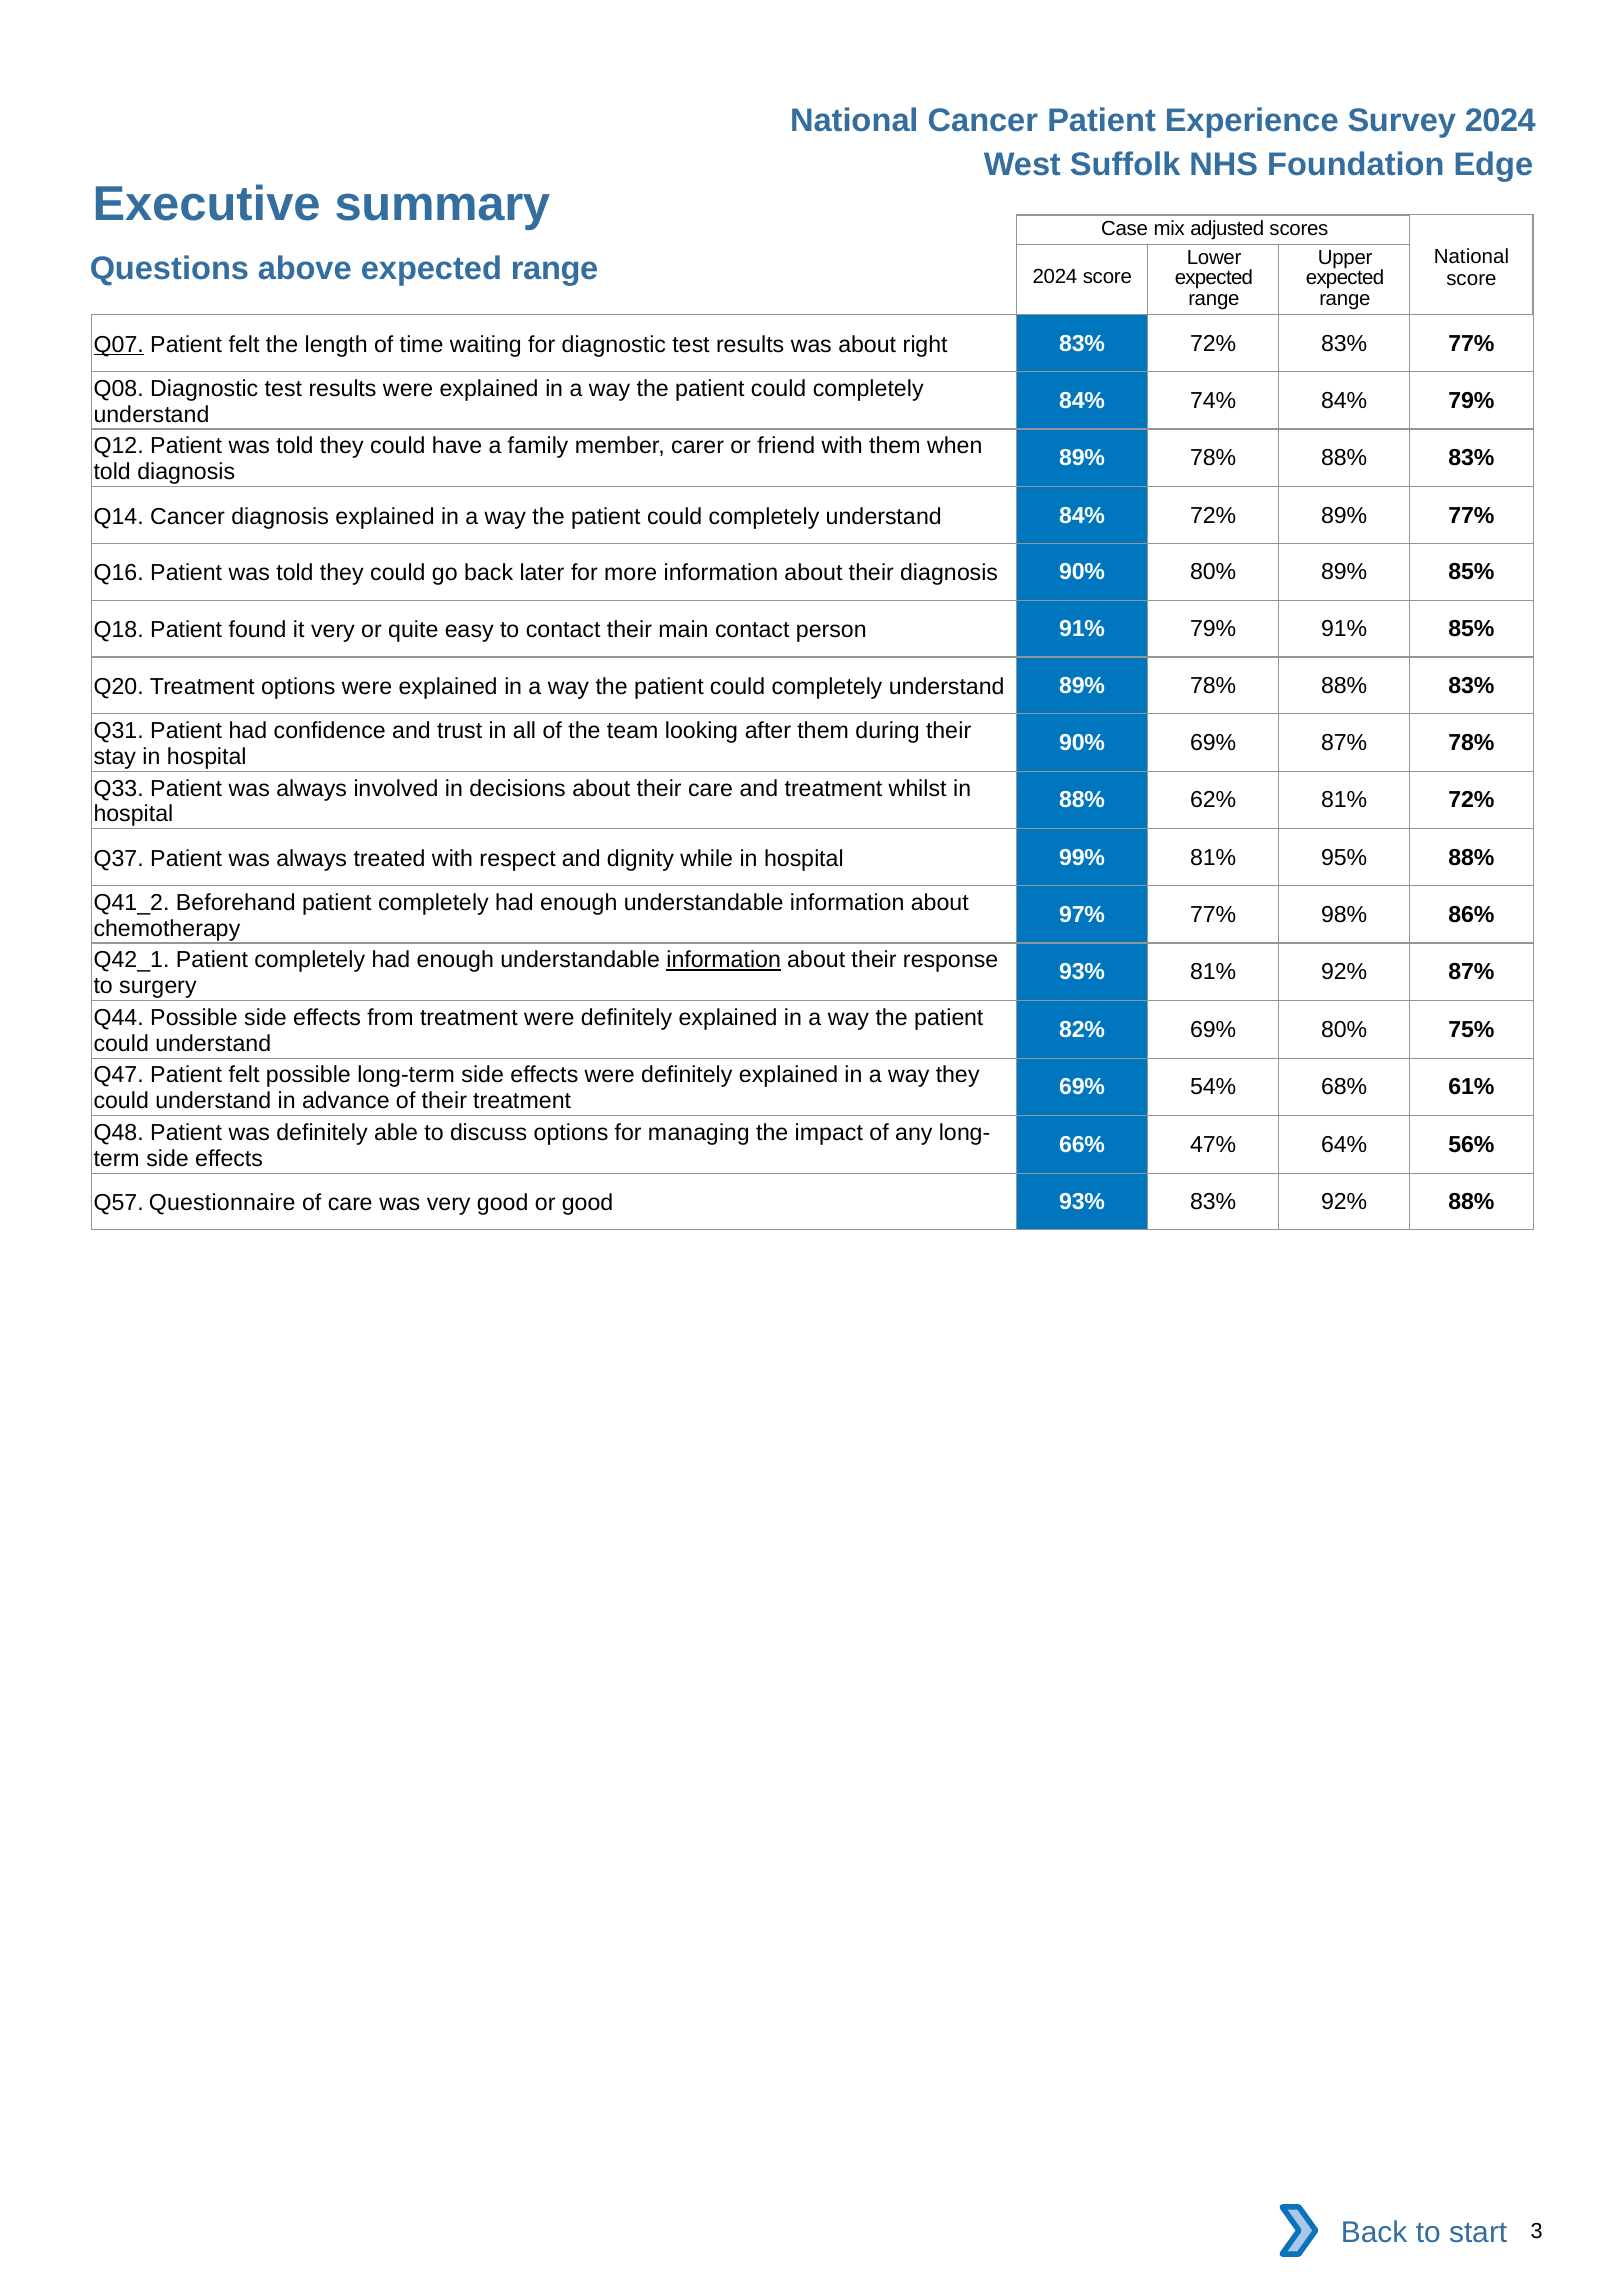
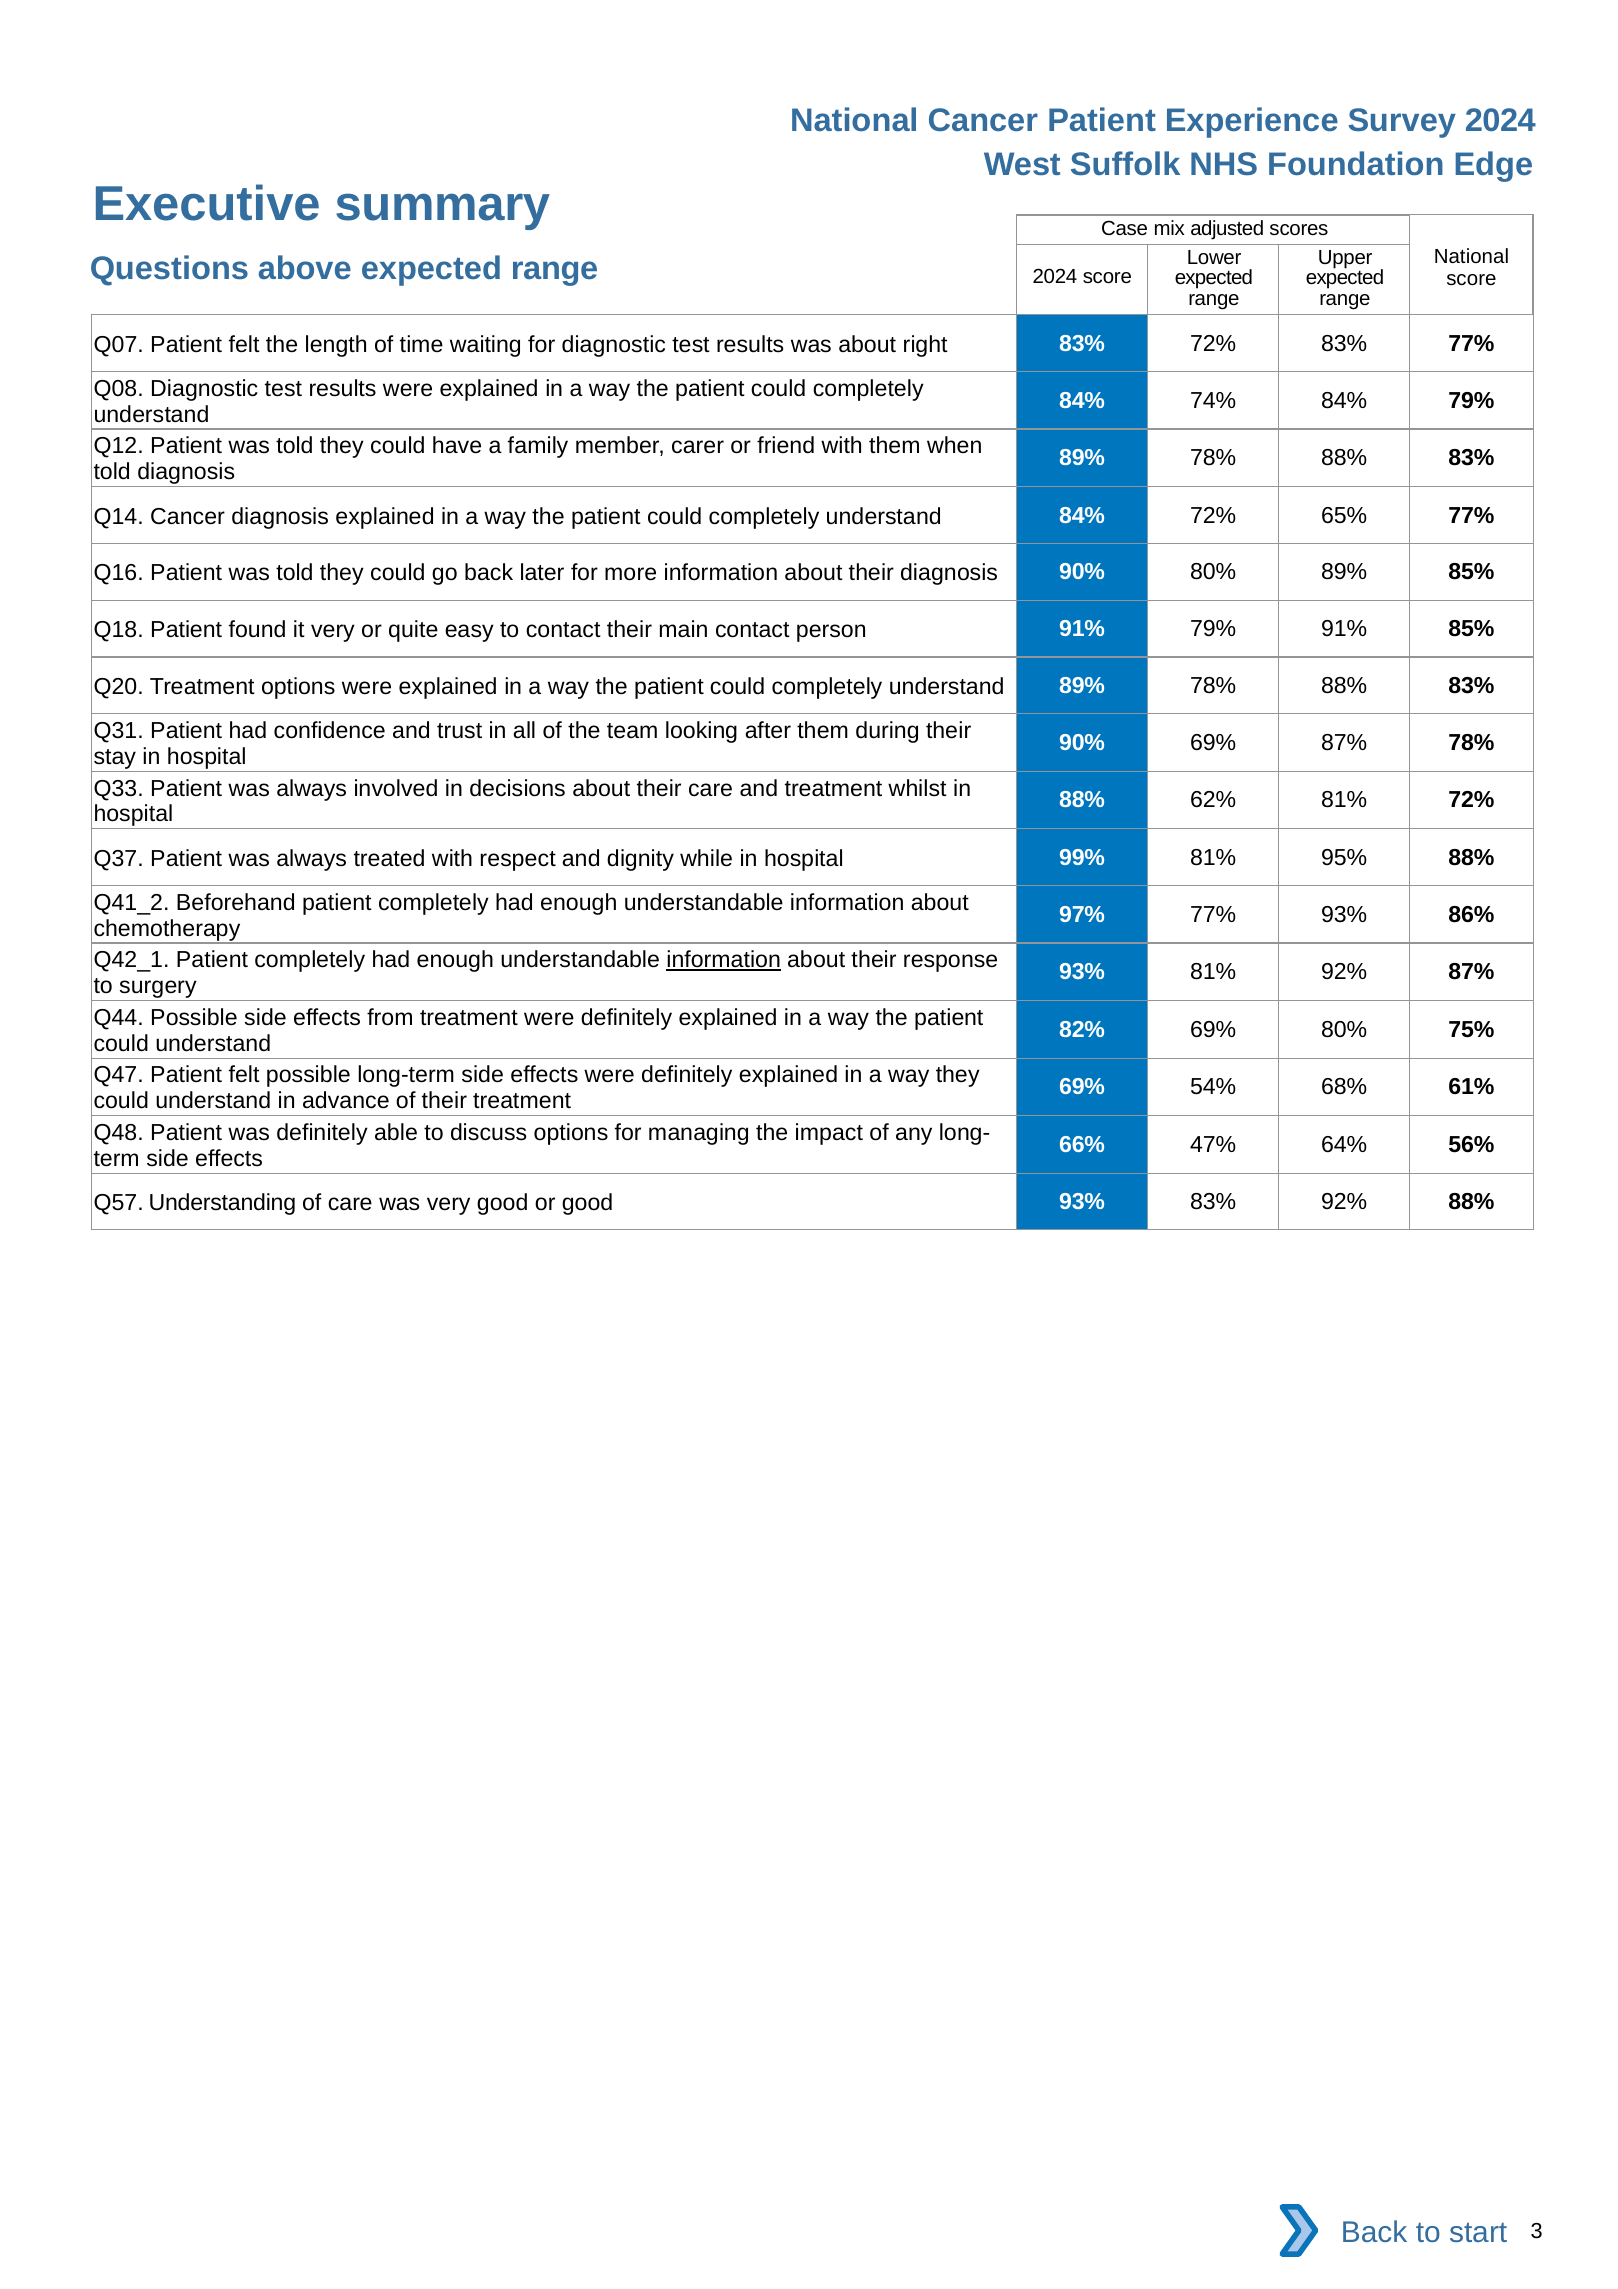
Q07 underline: present -> none
72% 89%: 89% -> 65%
77% 98%: 98% -> 93%
Questionnaire: Questionnaire -> Understanding
